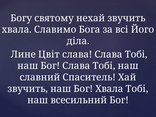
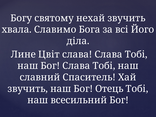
Бог Хвала: Хвала -> Отець
